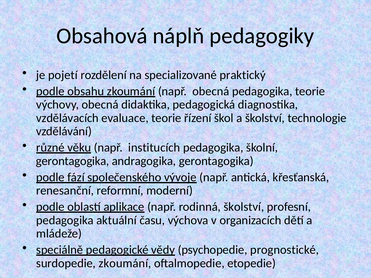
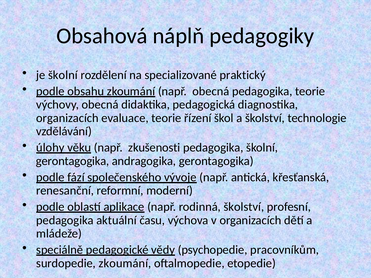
je pojetí: pojetí -> školní
vzdělávacích at (67, 118): vzdělávacích -> organizacích
různé: různé -> úlohy
institucích: institucích -> zkušenosti
prognostické: prognostické -> pracovníkům
